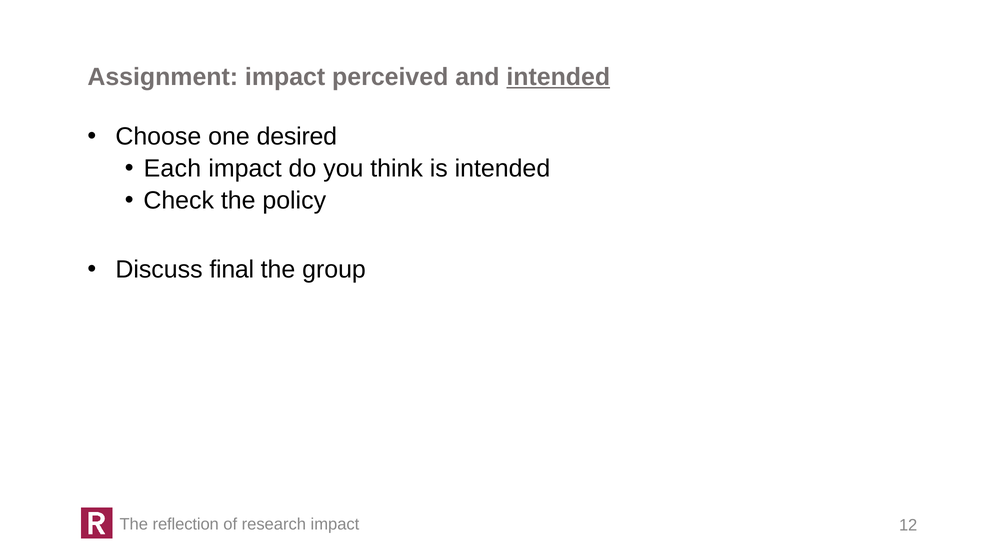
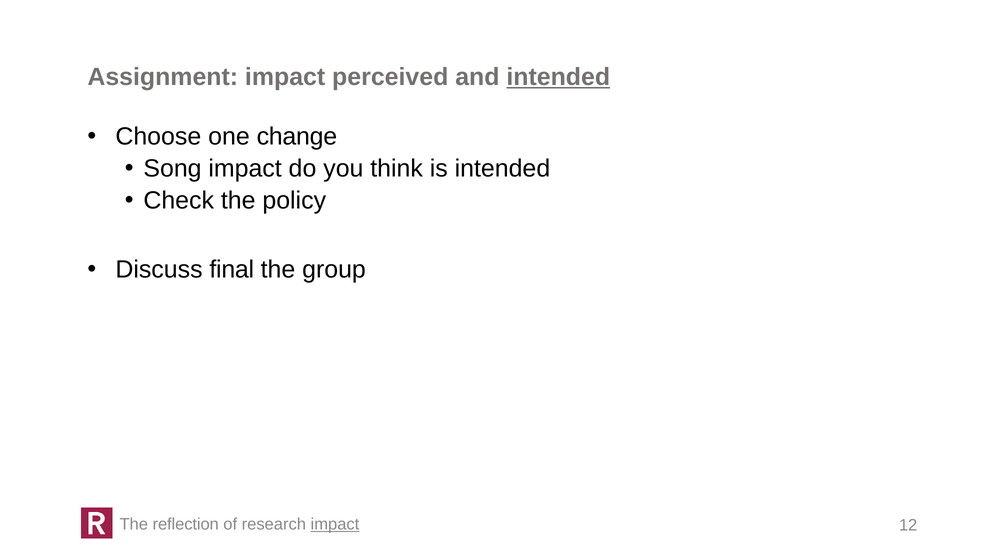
desired: desired -> change
Each: Each -> Song
impact at (335, 525) underline: none -> present
